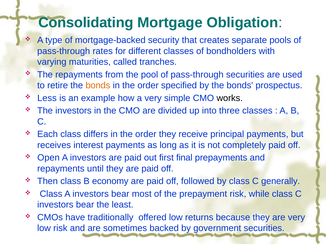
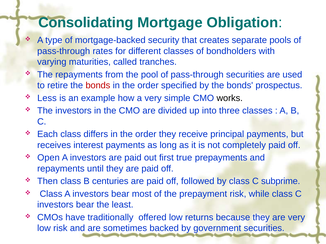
bonds at (98, 86) colour: orange -> red
final: final -> true
economy: economy -> centuries
generally: generally -> subprime
